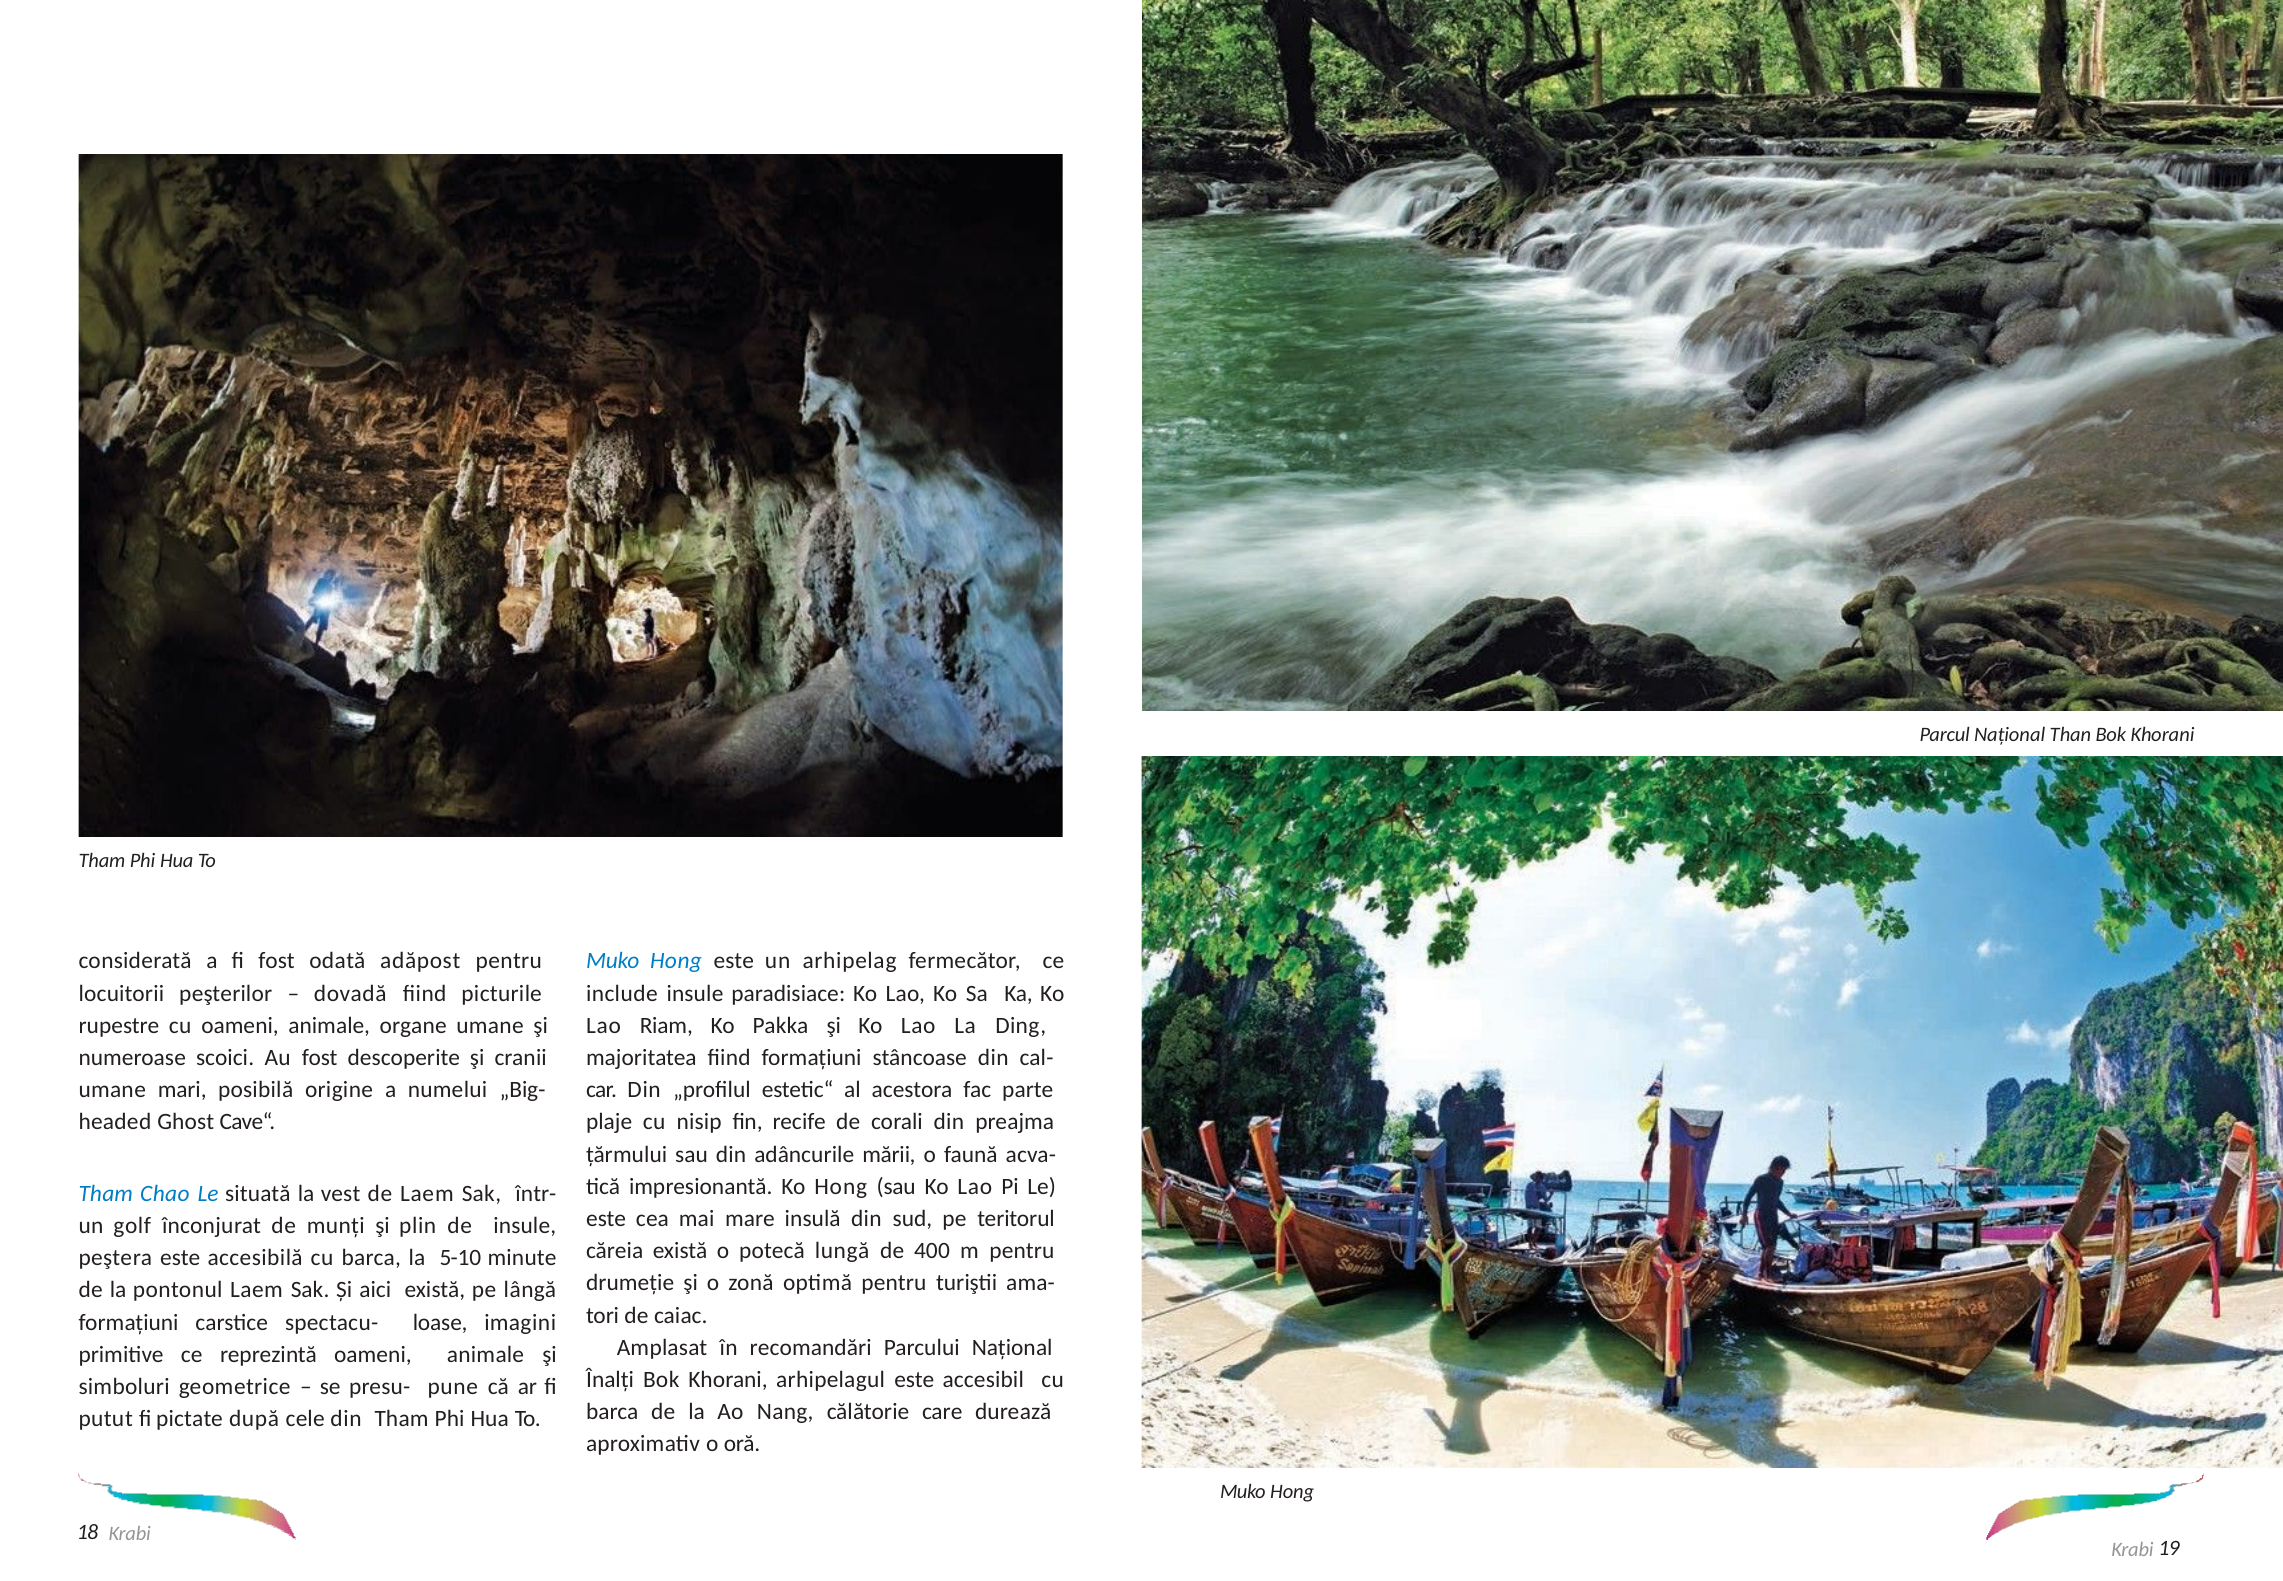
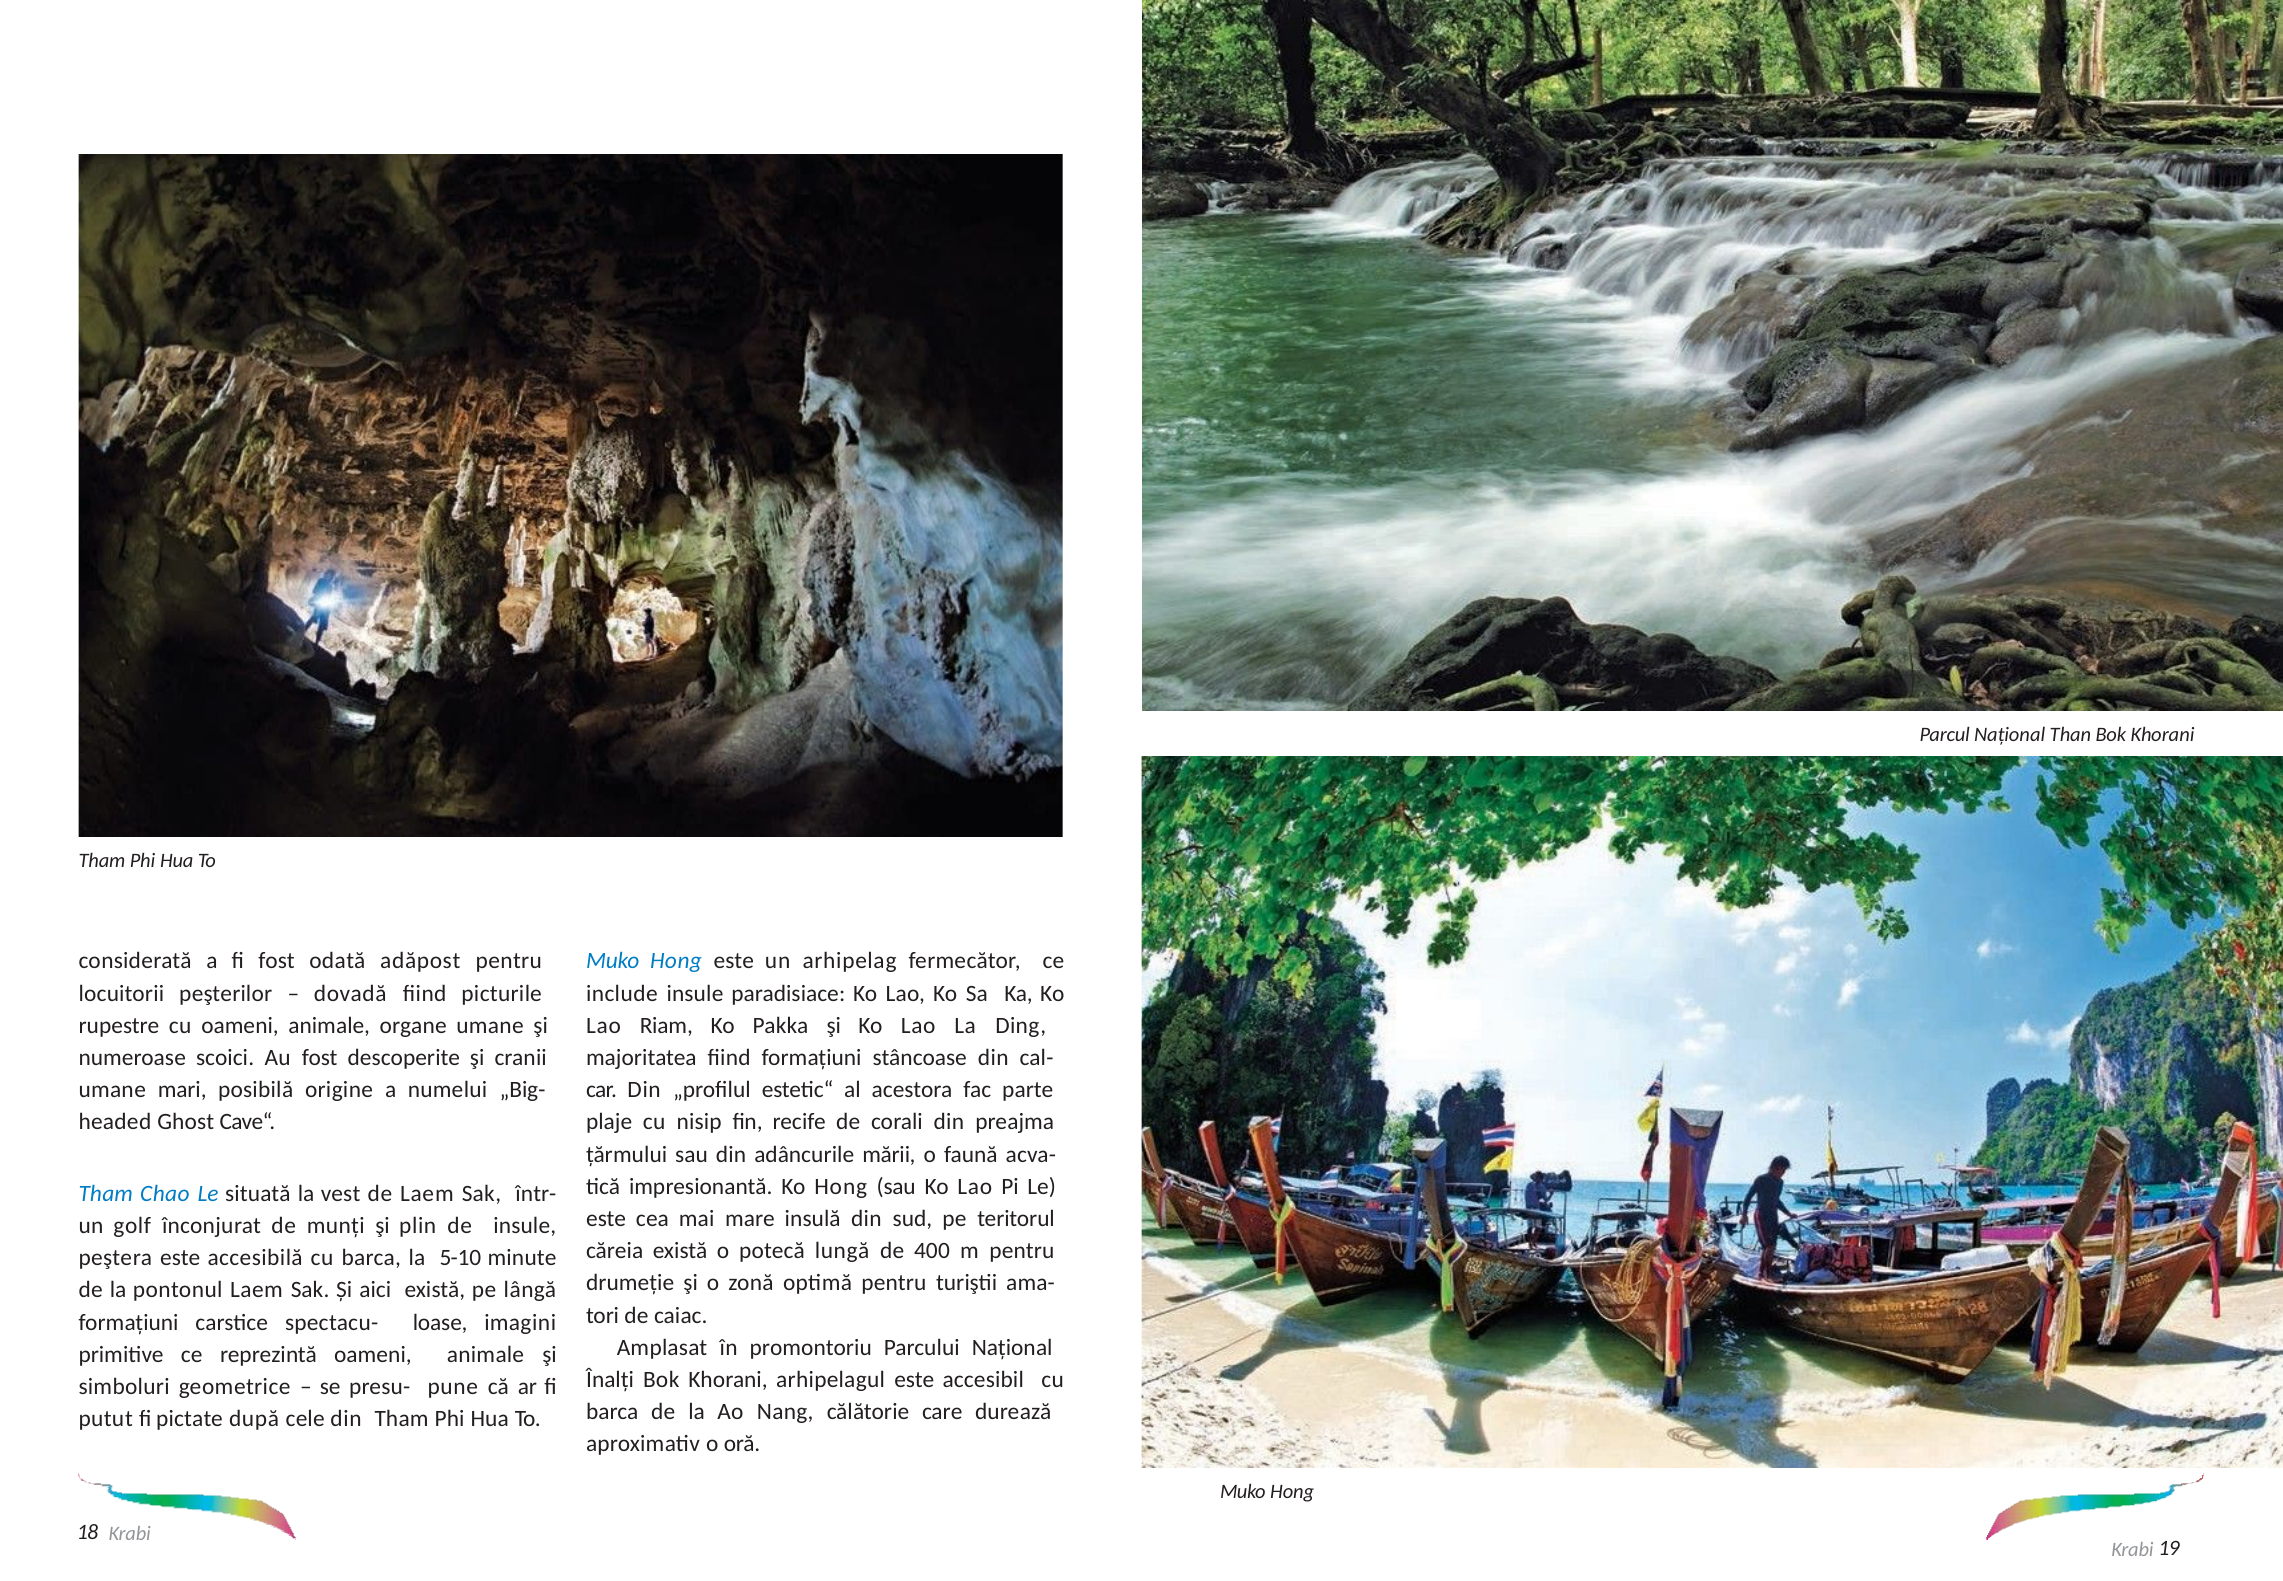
recomandări: recomandări -> promontoriu
